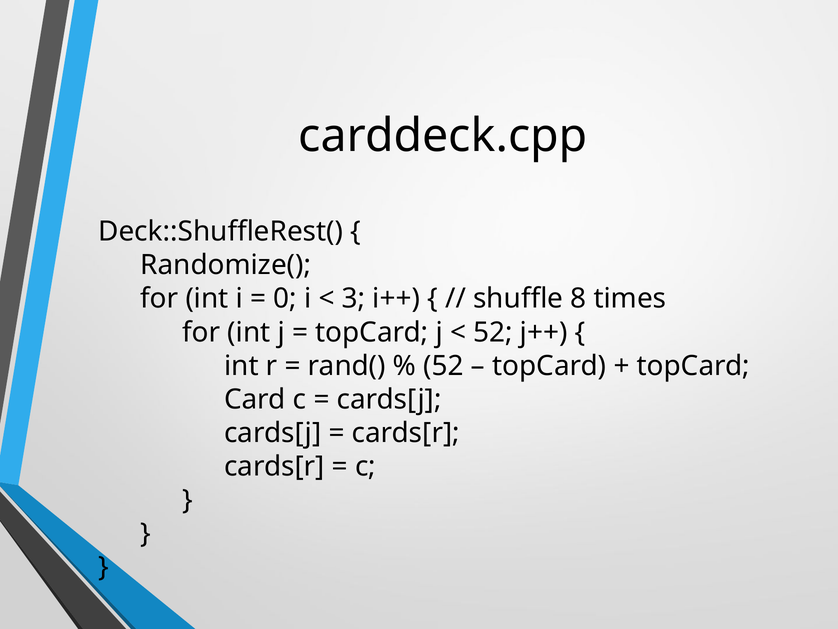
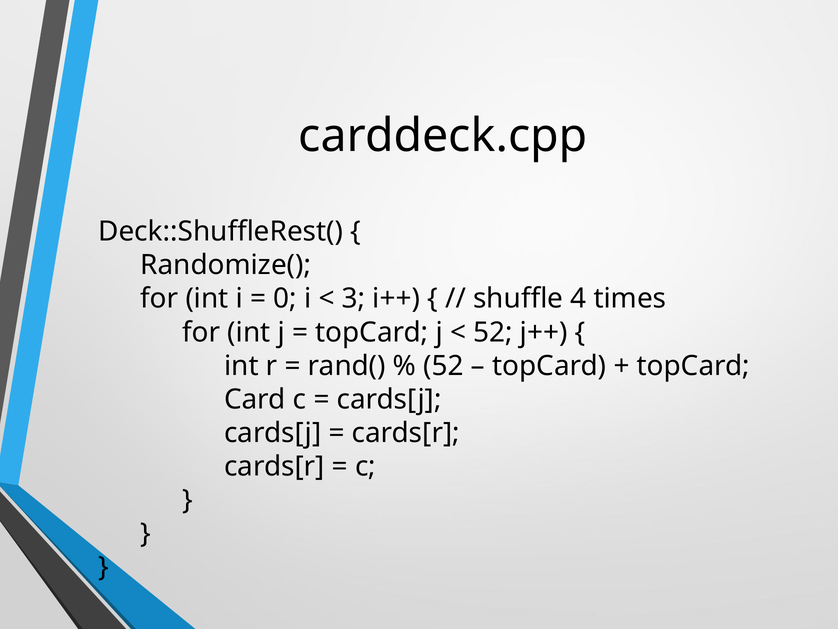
8: 8 -> 4
